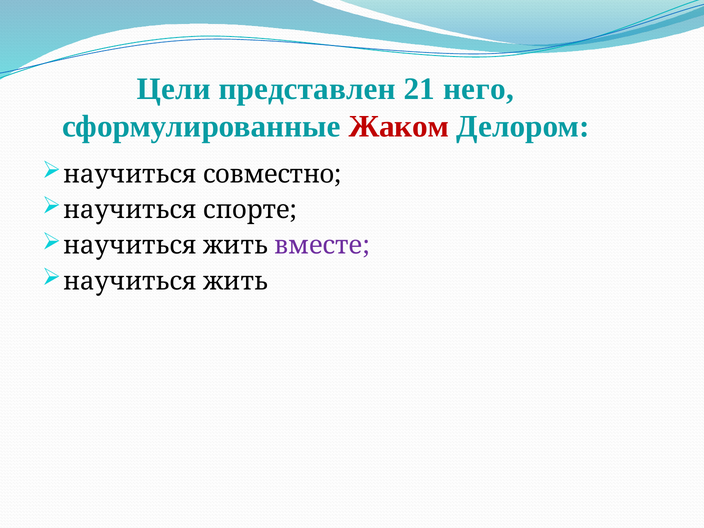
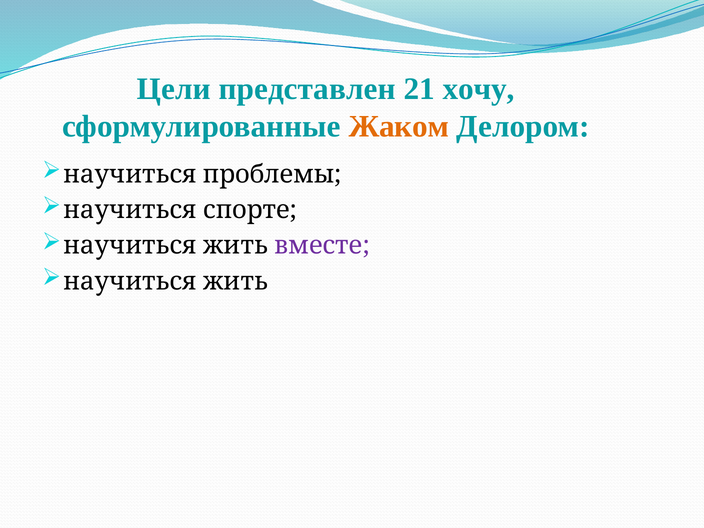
него: него -> хочу
Жаком colour: red -> orange
совместно: совместно -> проблемы
